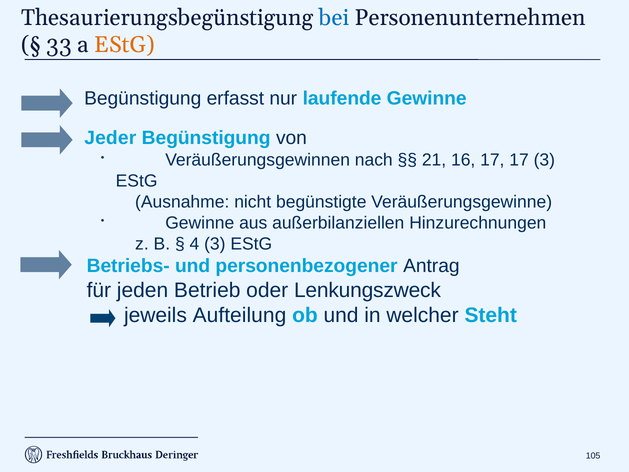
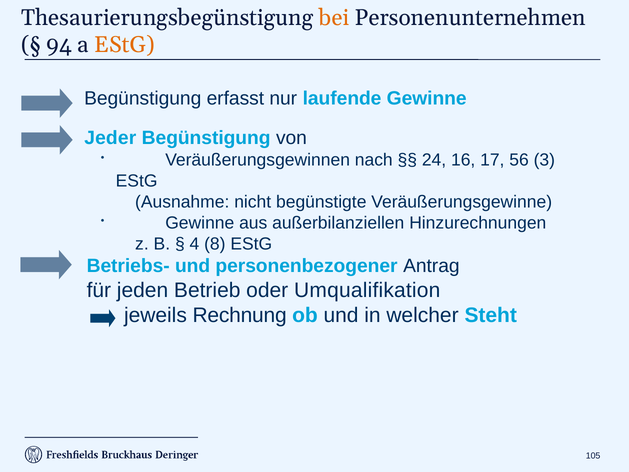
bei colour: blue -> orange
33: 33 -> 94
21: 21 -> 24
17 17: 17 -> 56
4 3: 3 -> 8
Lenkungszweck: Lenkungszweck -> Umqualifikation
Aufteilung: Aufteilung -> Rechnung
